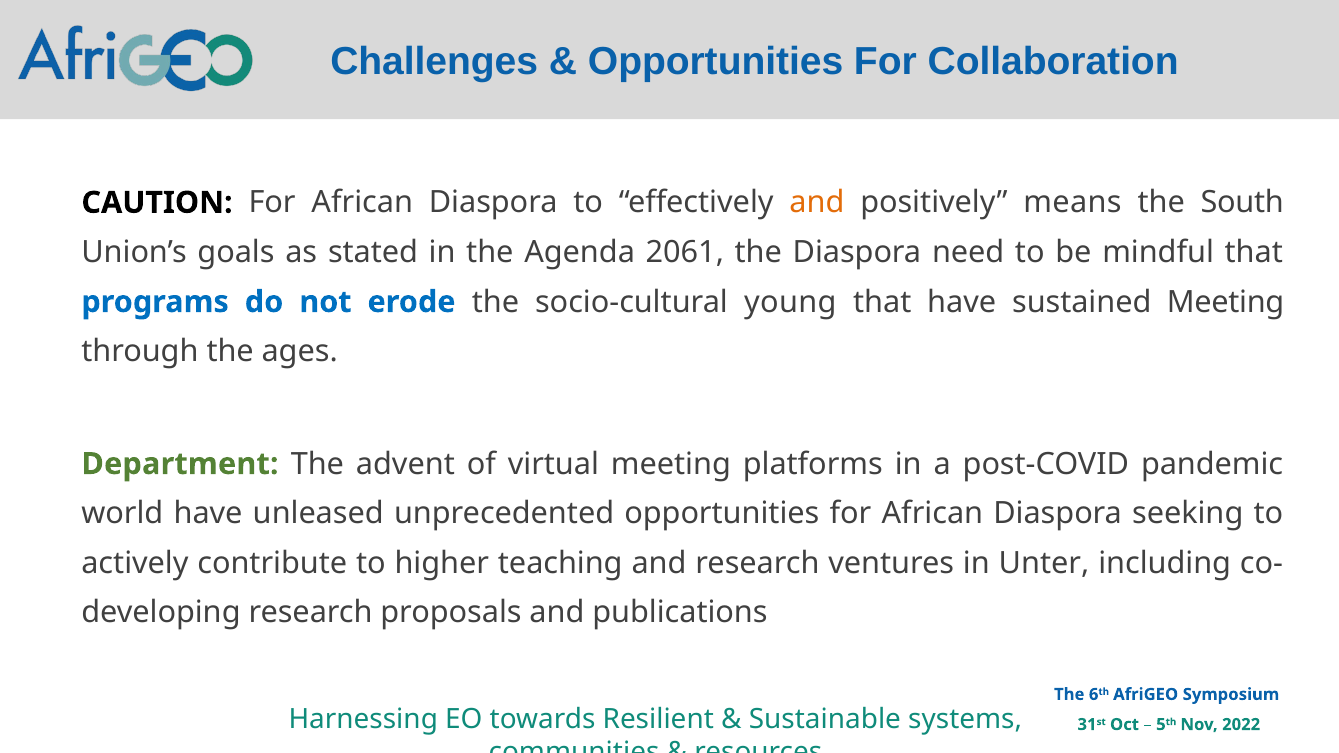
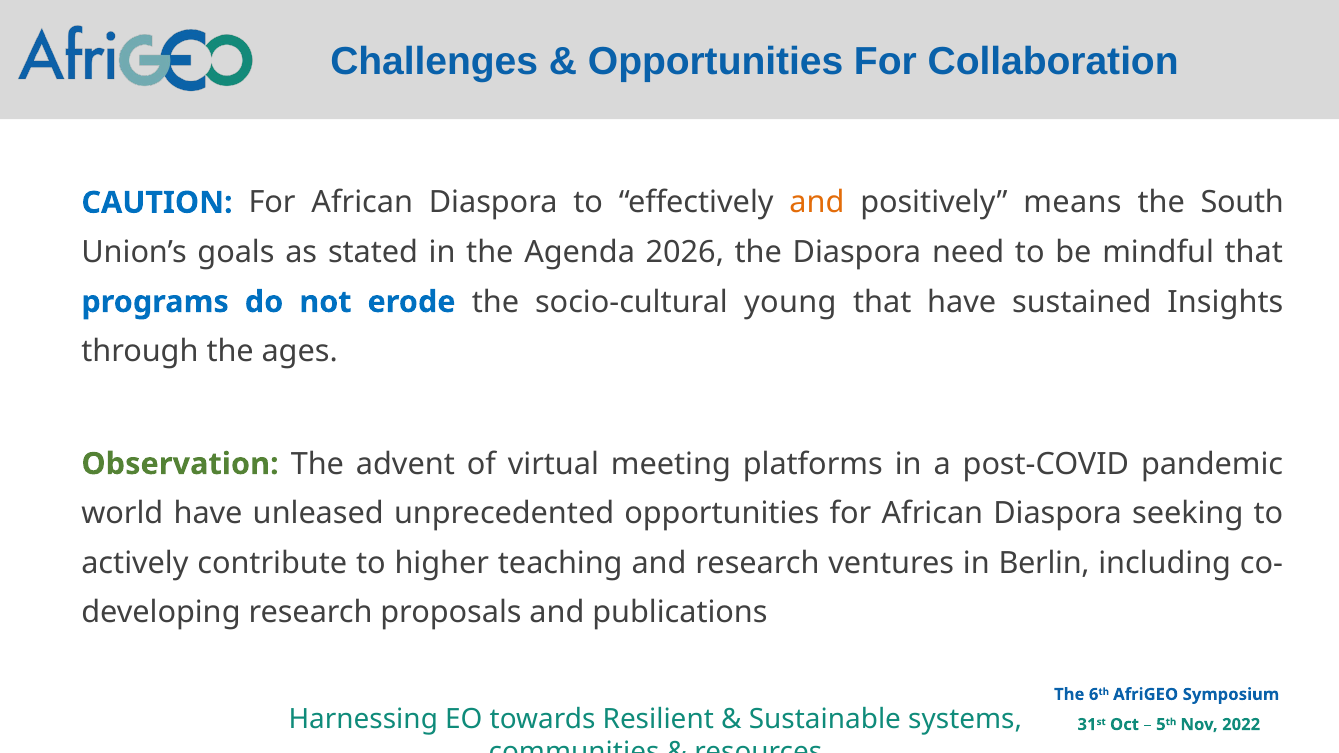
CAUTION colour: black -> blue
2061: 2061 -> 2026
sustained Meeting: Meeting -> Insights
Department: Department -> Observation
Unter: Unter -> Berlin
